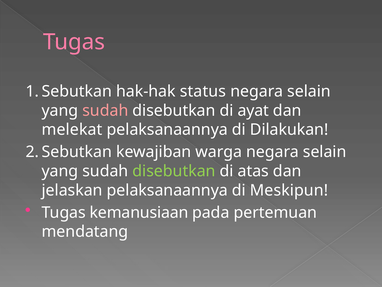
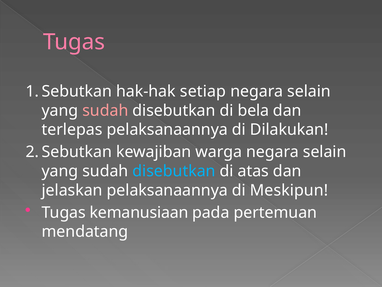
status: status -> setiap
ayat: ayat -> bela
melekat: melekat -> terlepas
disebutkan at (174, 171) colour: light green -> light blue
